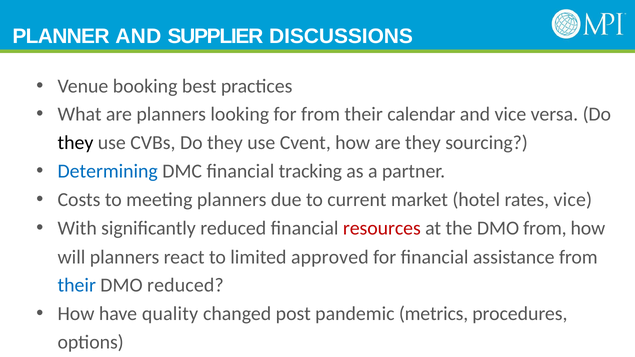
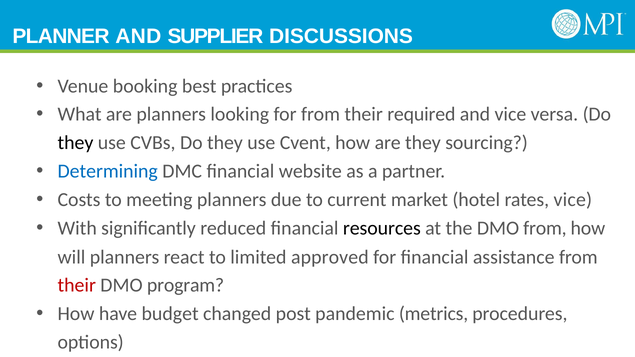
calendar: calendar -> required
tracking: tracking -> website
resources colour: red -> black
their at (77, 285) colour: blue -> red
DMO reduced: reduced -> program
quality: quality -> budget
